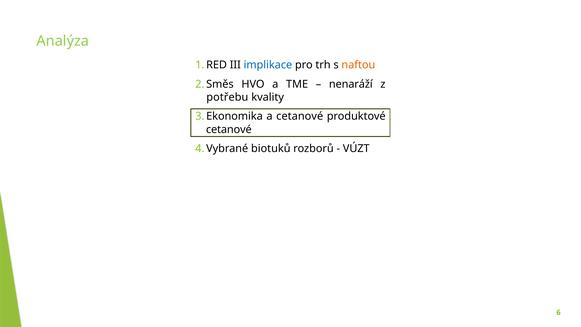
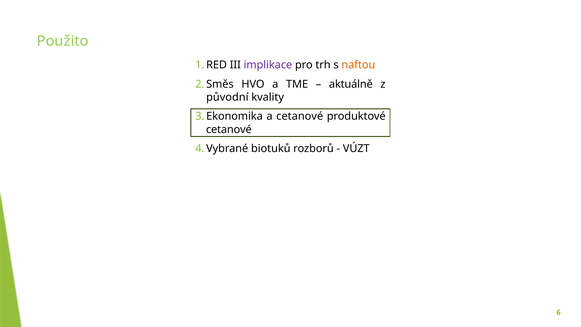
Analýza: Analýza -> Použito
implikace colour: blue -> purple
nenaráží: nenaráží -> aktuálně
potřebu: potřebu -> původní
